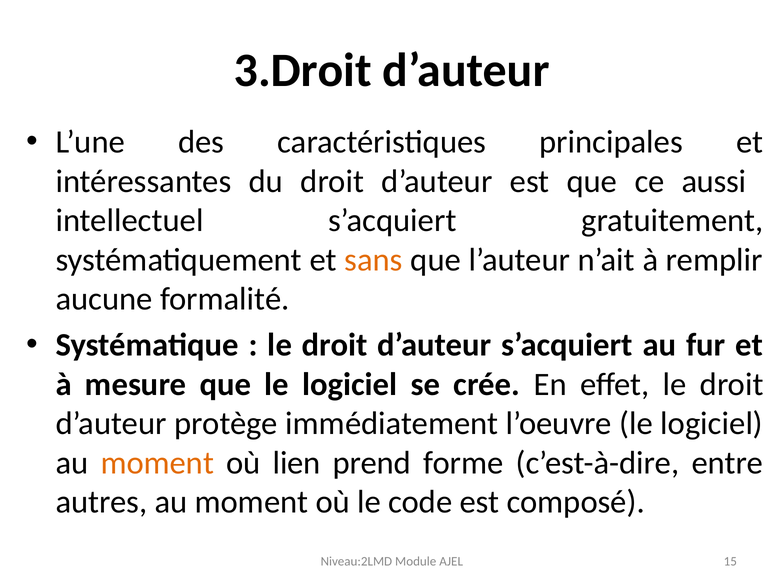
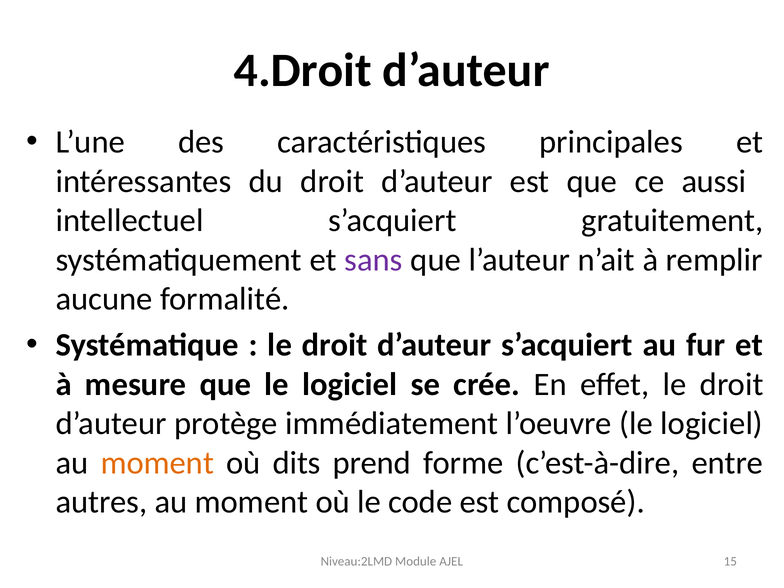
3.Droit: 3.Droit -> 4.Droit
sans colour: orange -> purple
lien: lien -> dits
